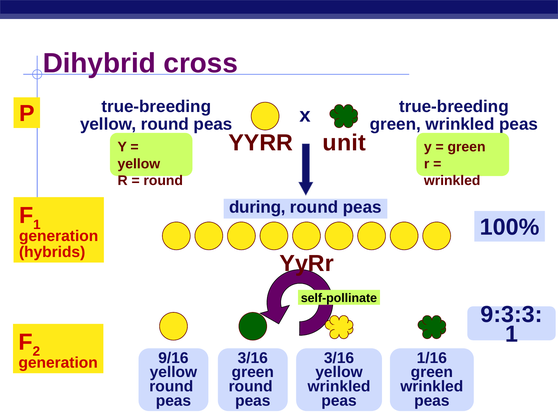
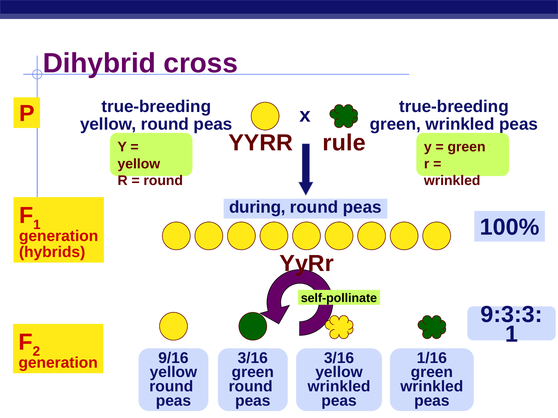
unit: unit -> rule
